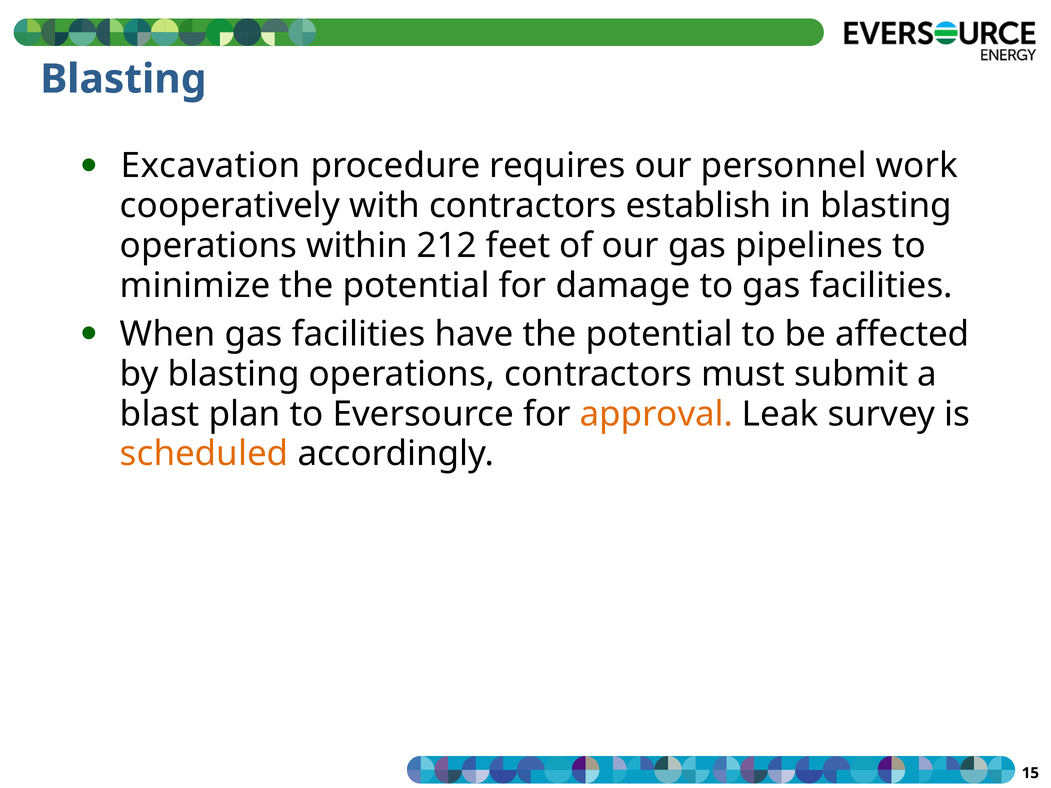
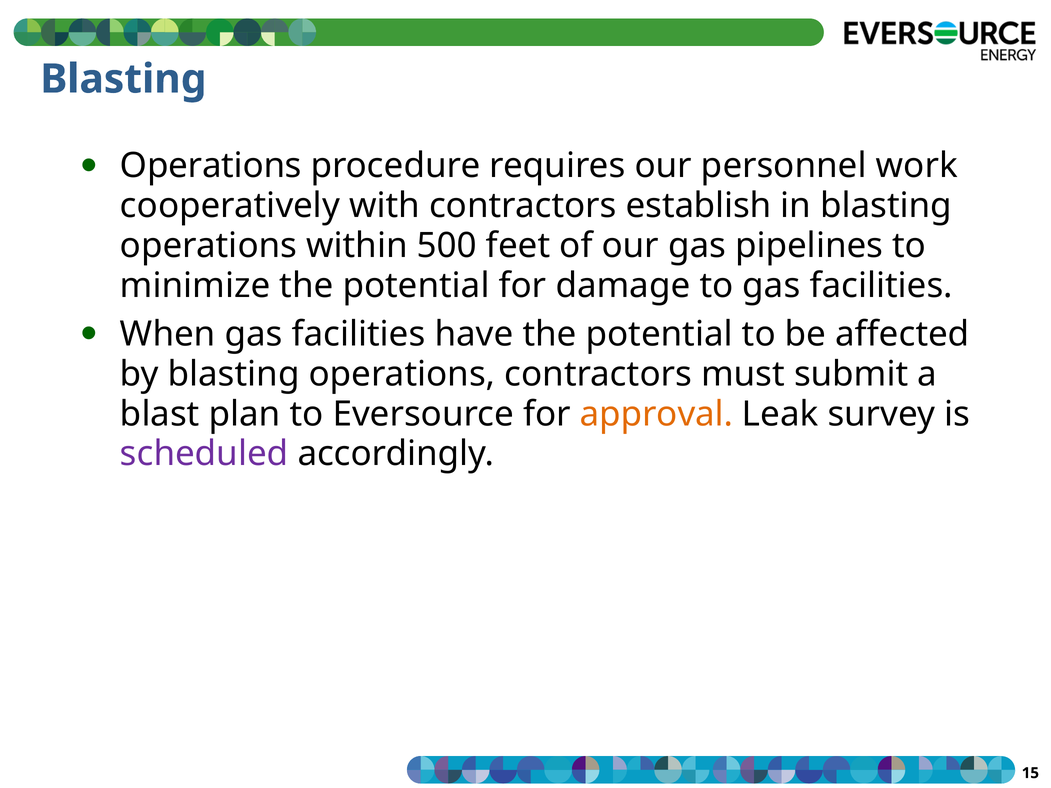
Excavation at (211, 166): Excavation -> Operations
212: 212 -> 500
scheduled colour: orange -> purple
